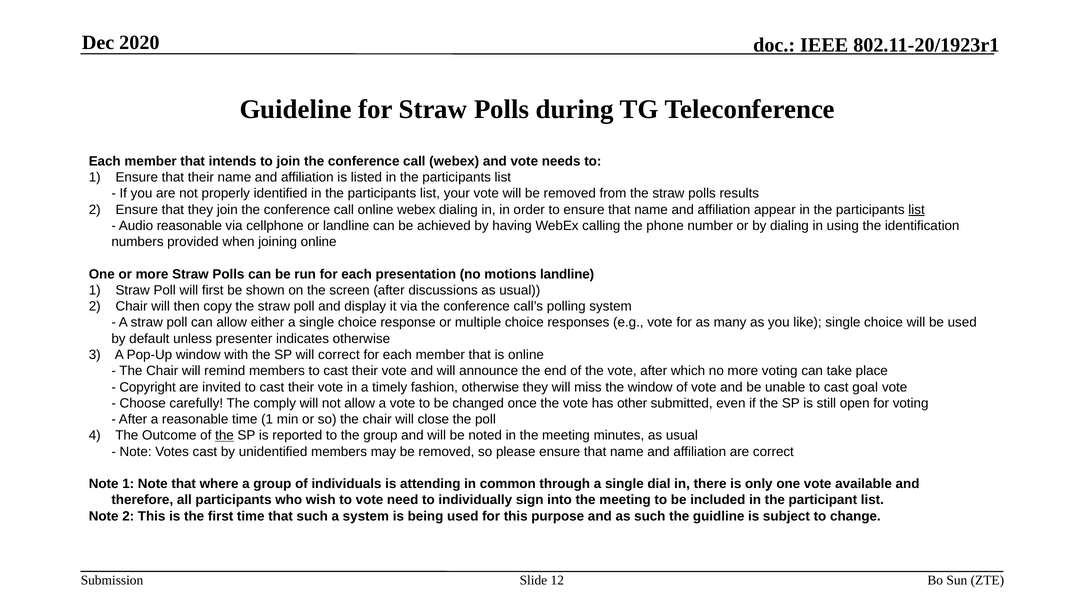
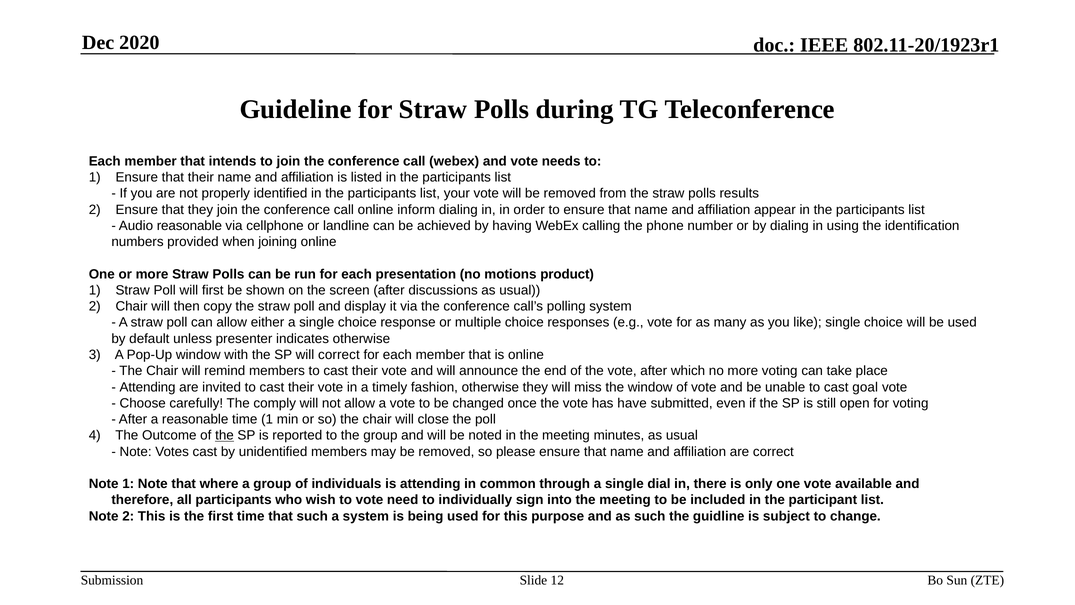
online webex: webex -> inform
list at (917, 210) underline: present -> none
motions landline: landline -> product
Copyright at (148, 387): Copyright -> Attending
other: other -> have
